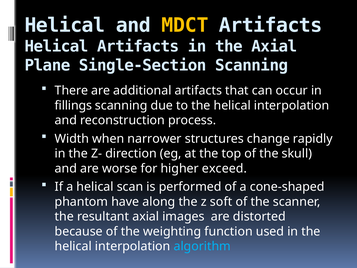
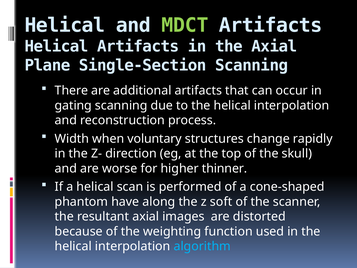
MDCT colour: yellow -> light green
fillings: fillings -> gating
narrower: narrower -> voluntary
exceed: exceed -> thinner
